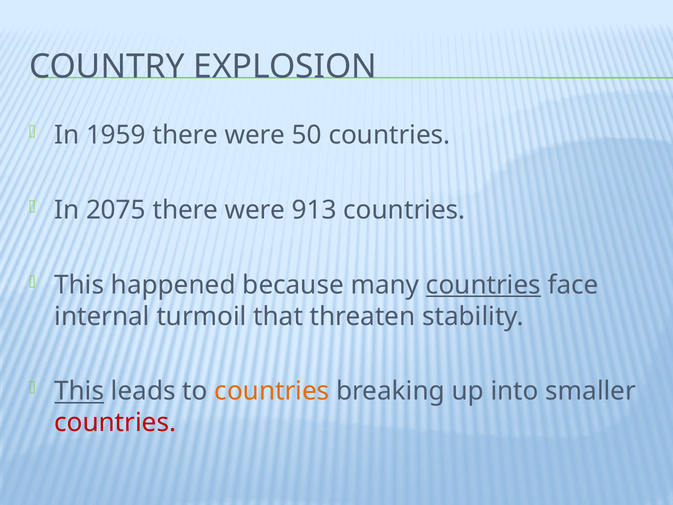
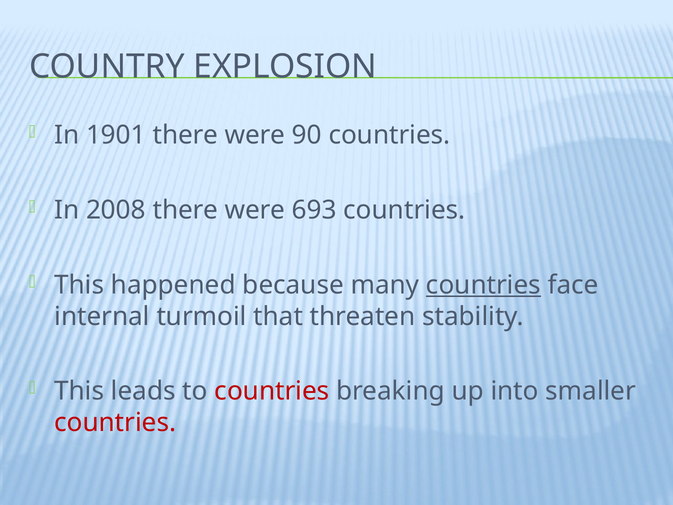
1959: 1959 -> 1901
50: 50 -> 90
2075: 2075 -> 2008
913: 913 -> 693
This at (79, 391) underline: present -> none
countries at (272, 391) colour: orange -> red
